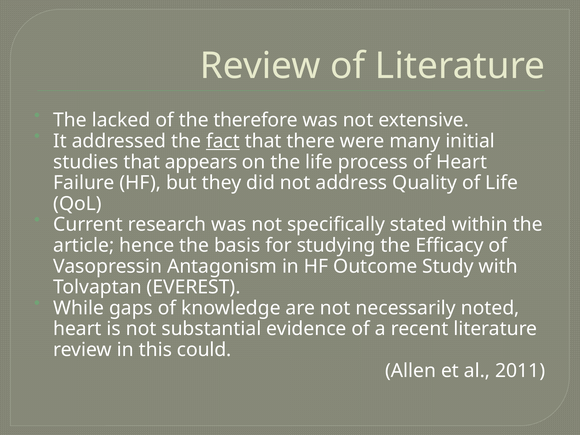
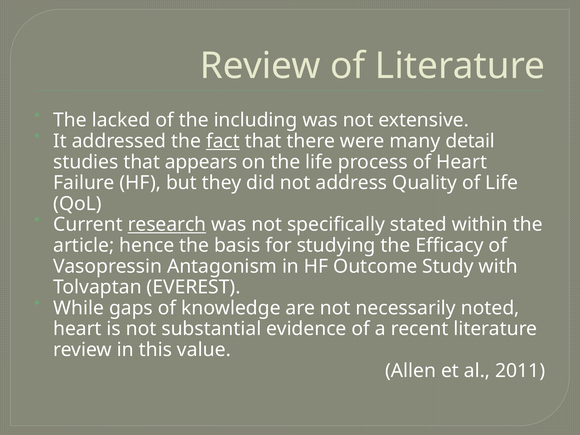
therefore: therefore -> including
initial: initial -> detail
research underline: none -> present
could: could -> value
